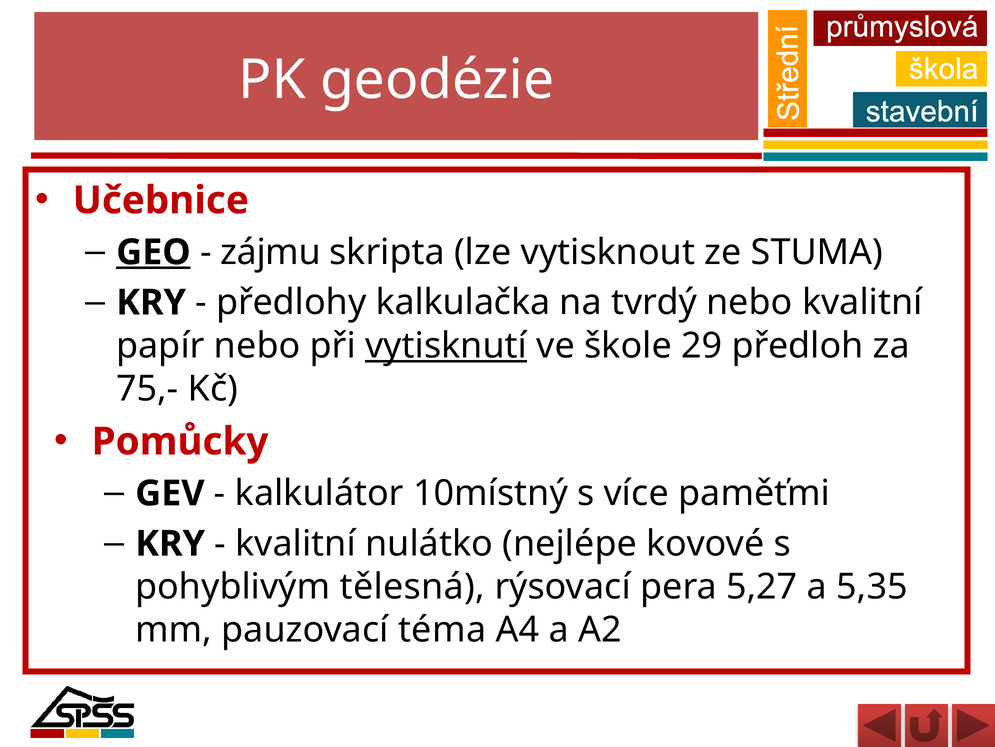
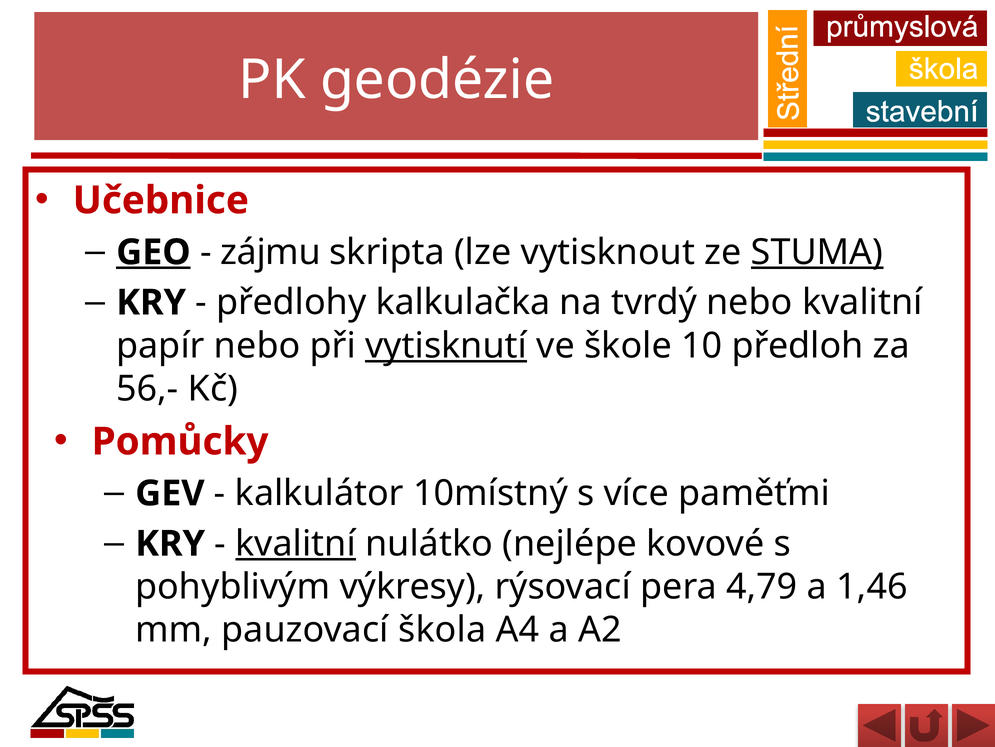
STUMA underline: none -> present
29: 29 -> 10
75,-: 75,- -> 56,-
kvalitní at (296, 543) underline: none -> present
tělesná: tělesná -> výkresy
5,27: 5,27 -> 4,79
5,35: 5,35 -> 1,46
téma: téma -> škola
